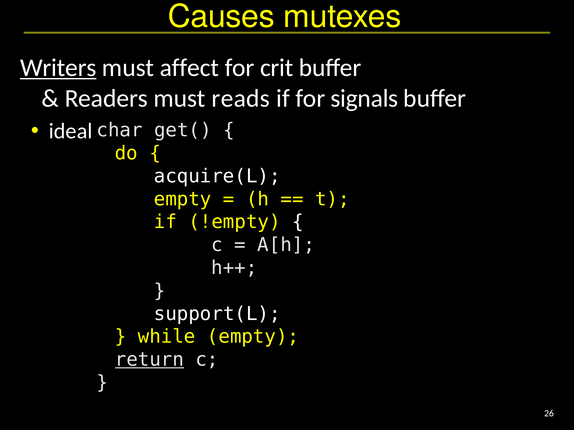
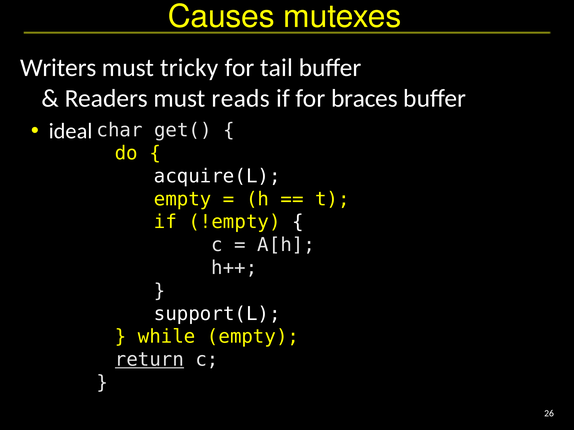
Writers underline: present -> none
affect: affect -> tricky
crit: crit -> tail
signals: signals -> braces
